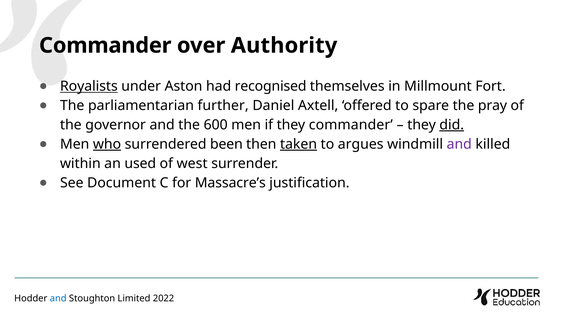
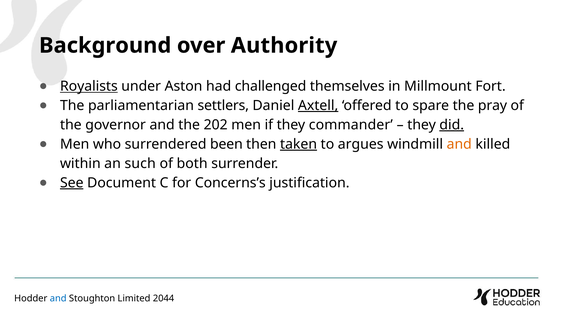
Commander at (105, 46): Commander -> Background
recognised: recognised -> challenged
further: further -> settlers
Axtell underline: none -> present
600: 600 -> 202
who underline: present -> none
and at (459, 144) colour: purple -> orange
used: used -> such
west: west -> both
See underline: none -> present
Massacre’s: Massacre’s -> Concerns’s
2022: 2022 -> 2044
